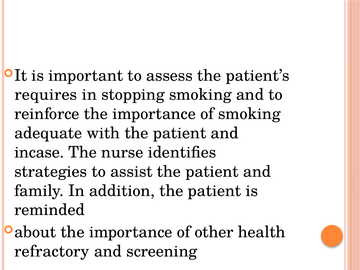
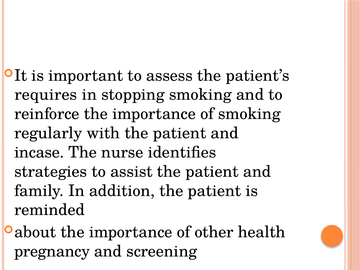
adequate: adequate -> regularly
refractory: refractory -> pregnancy
